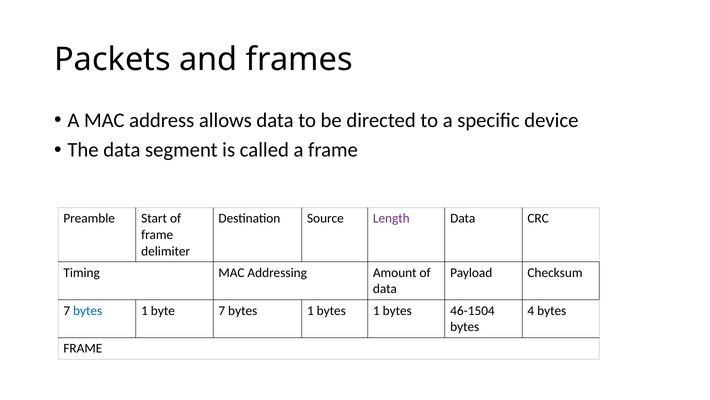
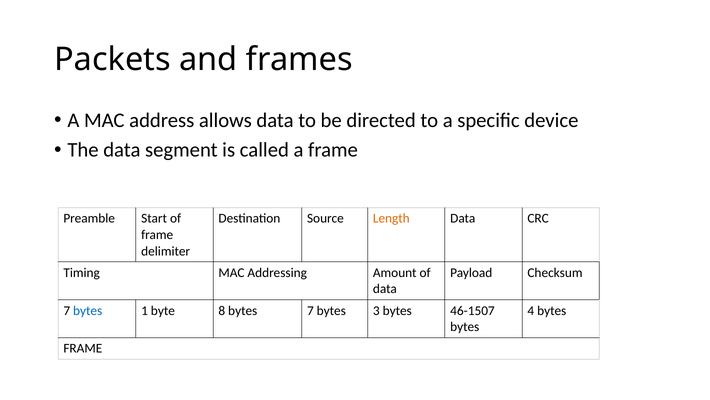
Length colour: purple -> orange
byte 7: 7 -> 8
1 at (310, 310): 1 -> 7
1 at (376, 310): 1 -> 3
46-1504: 46-1504 -> 46-1507
